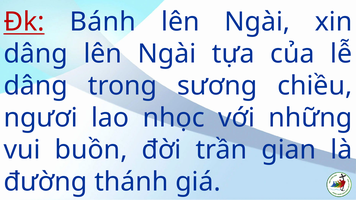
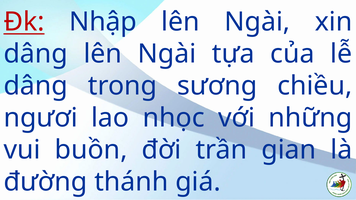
Bánh: Bánh -> Nhập
